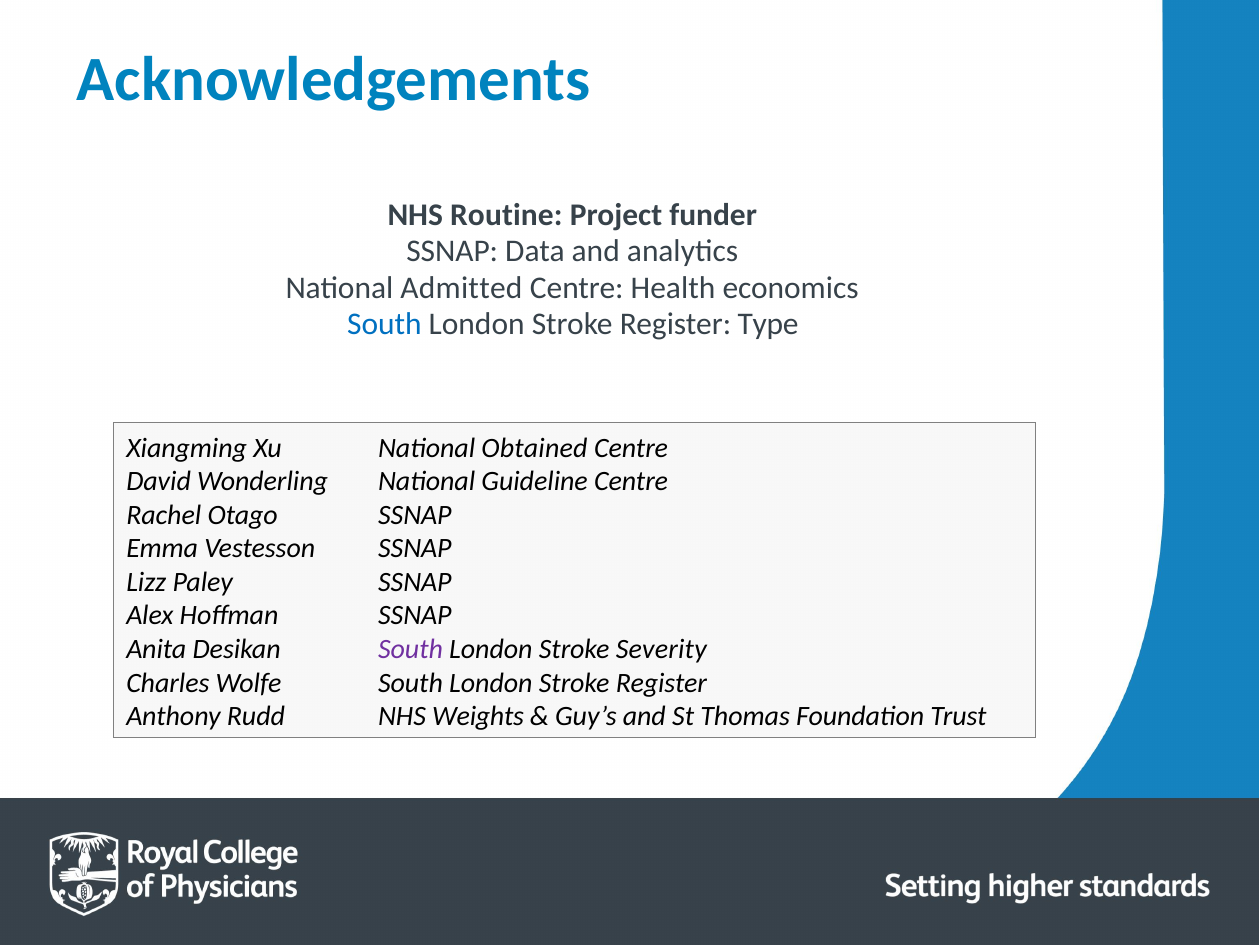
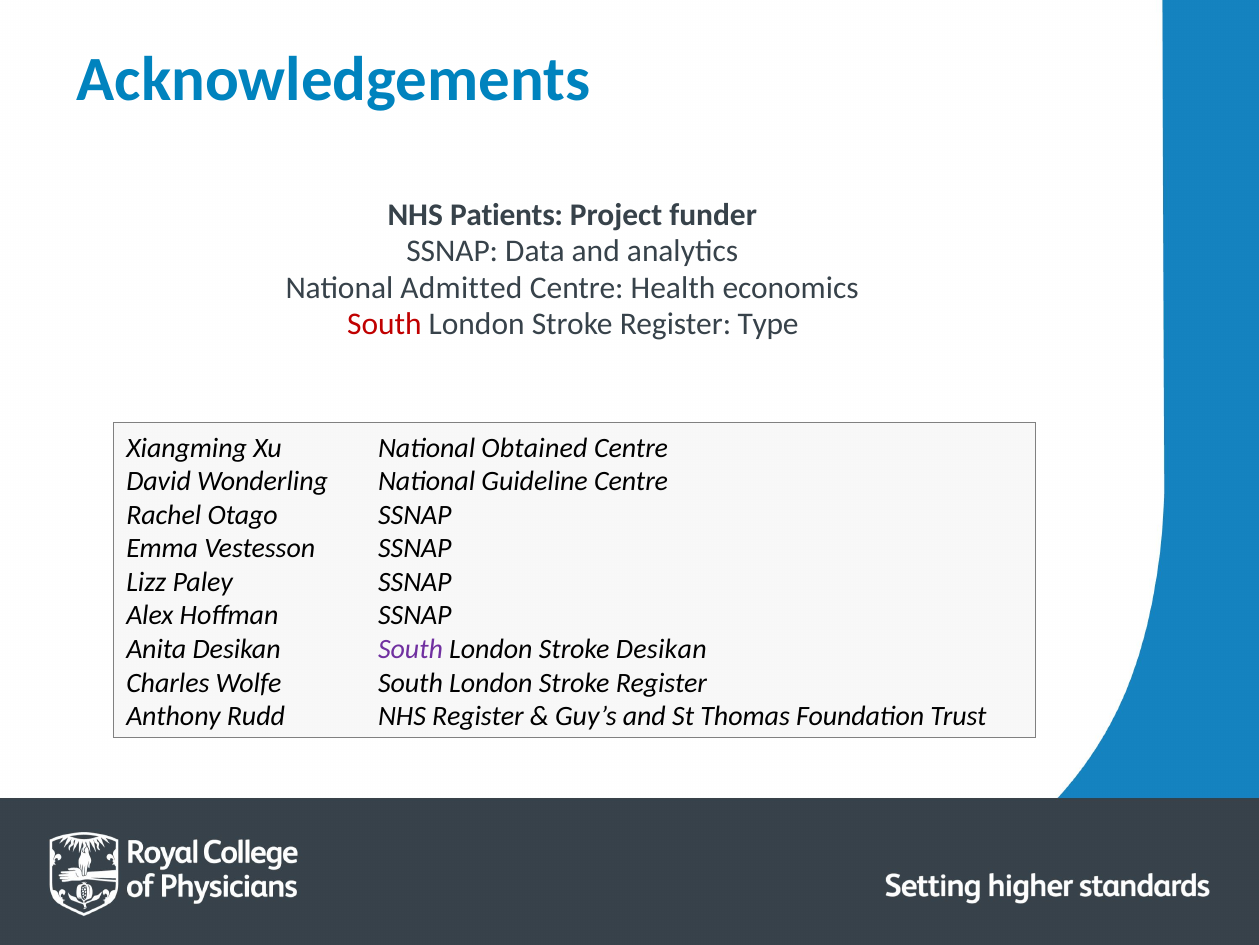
Routine: Routine -> Patients
South at (384, 324) colour: blue -> red
Stroke Severity: Severity -> Desikan
NHS Weights: Weights -> Register
